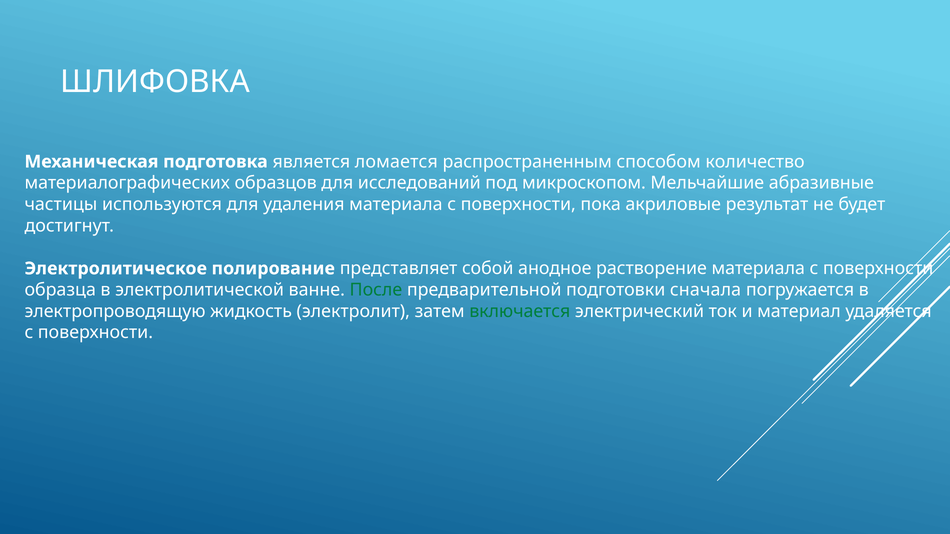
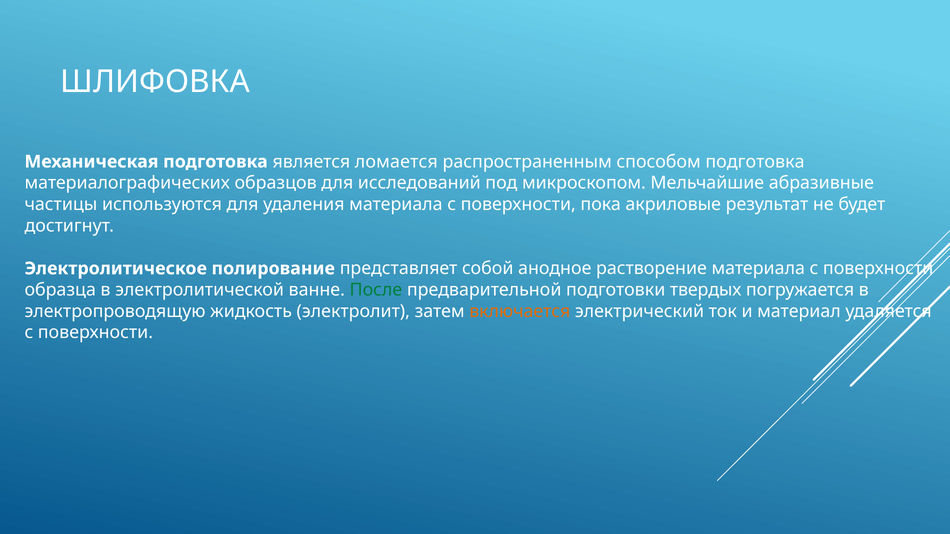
способом количество: количество -> подготовка
сначала: сначала -> твердых
включается colour: green -> orange
